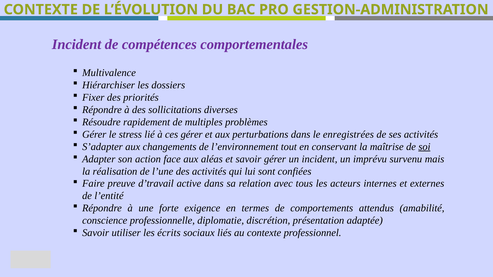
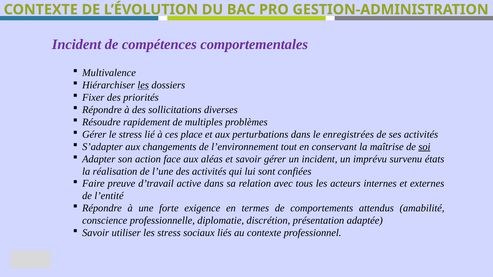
les at (143, 85) underline: none -> present
ces gérer: gérer -> place
mais: mais -> états
les écrits: écrits -> stress
